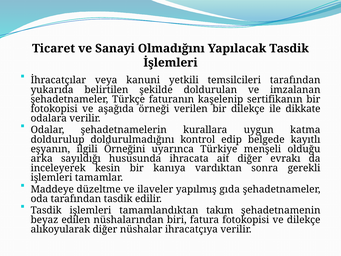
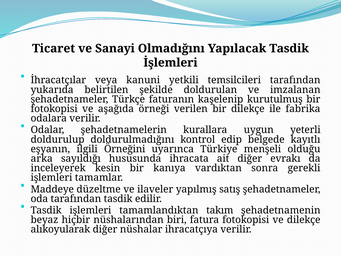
sertifikanın: sertifikanın -> kurutulmuş
dikkate: dikkate -> fabrika
katma: katma -> yeterli
gıda: gıda -> satış
edilen: edilen -> hiçbir
